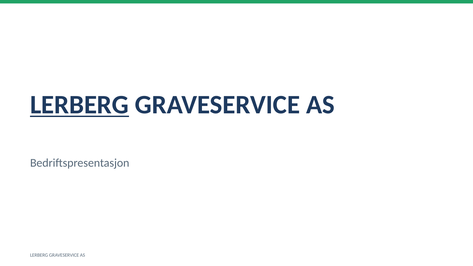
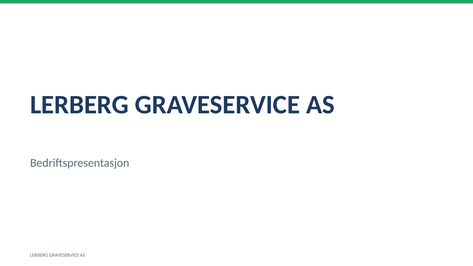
LERBERG at (79, 105) underline: present -> none
